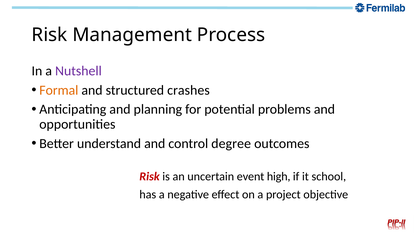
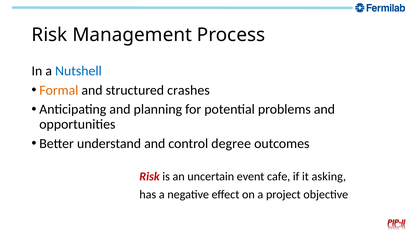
Nutshell colour: purple -> blue
high: high -> cafe
school: school -> asking
